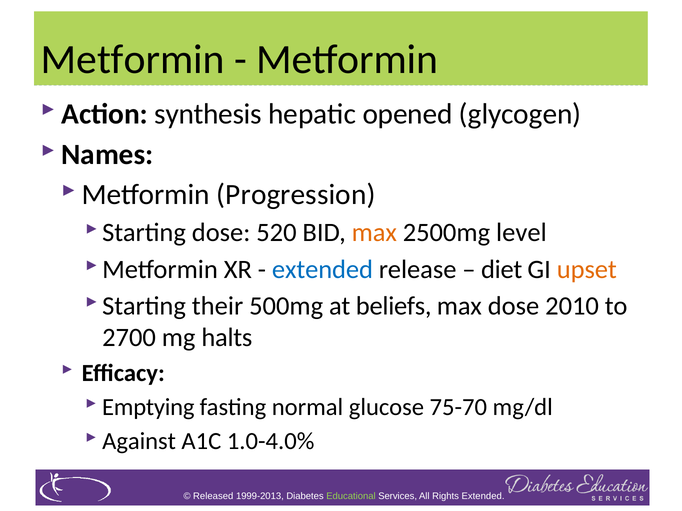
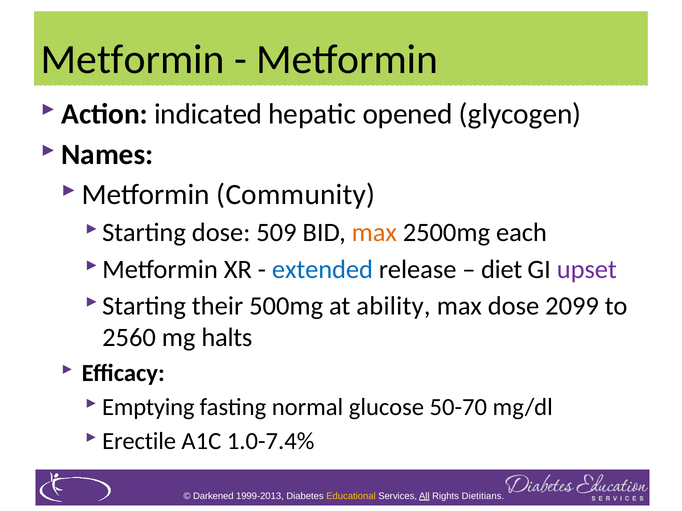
synthesis: synthesis -> indicated
Progression: Progression -> Community
520: 520 -> 509
level: level -> each
upset colour: orange -> purple
beliefs: beliefs -> ability
2010: 2010 -> 2099
2700: 2700 -> 2560
75-70: 75-70 -> 50-70
Against: Against -> Erectile
1.0-4.0%: 1.0-4.0% -> 1.0-7.4%
Released: Released -> Darkened
Educational colour: light green -> yellow
All underline: none -> present
Rights Extended: Extended -> Dietitians
